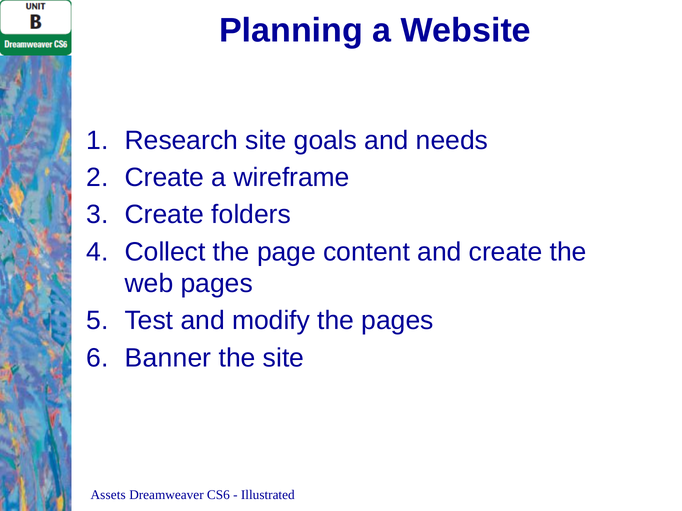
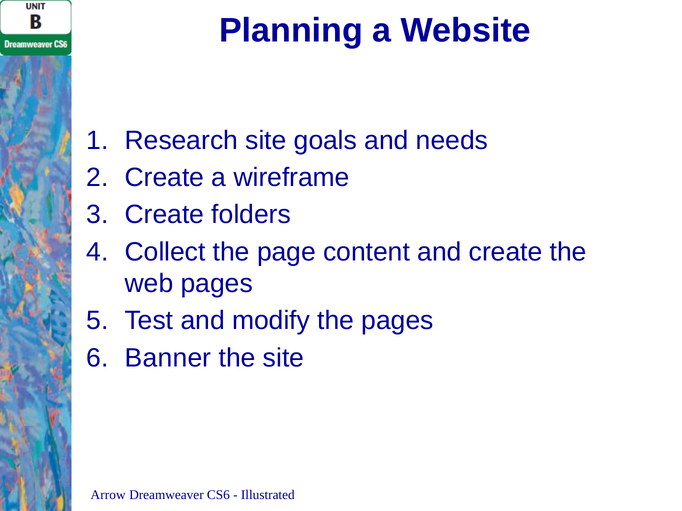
Assets: Assets -> Arrow
